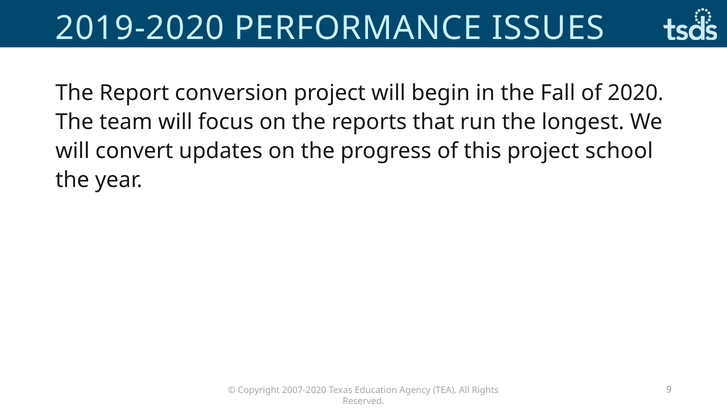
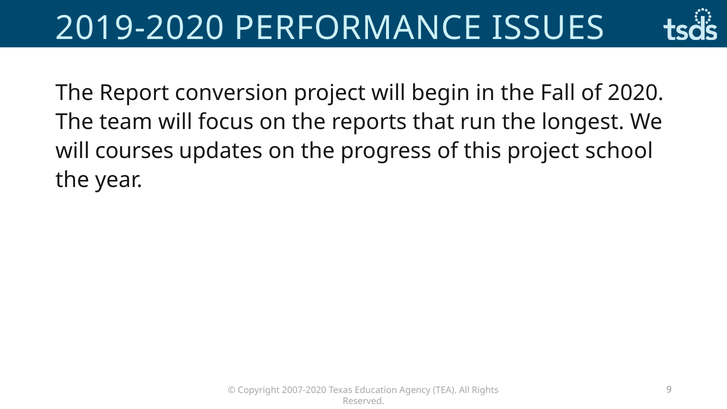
convert: convert -> courses
